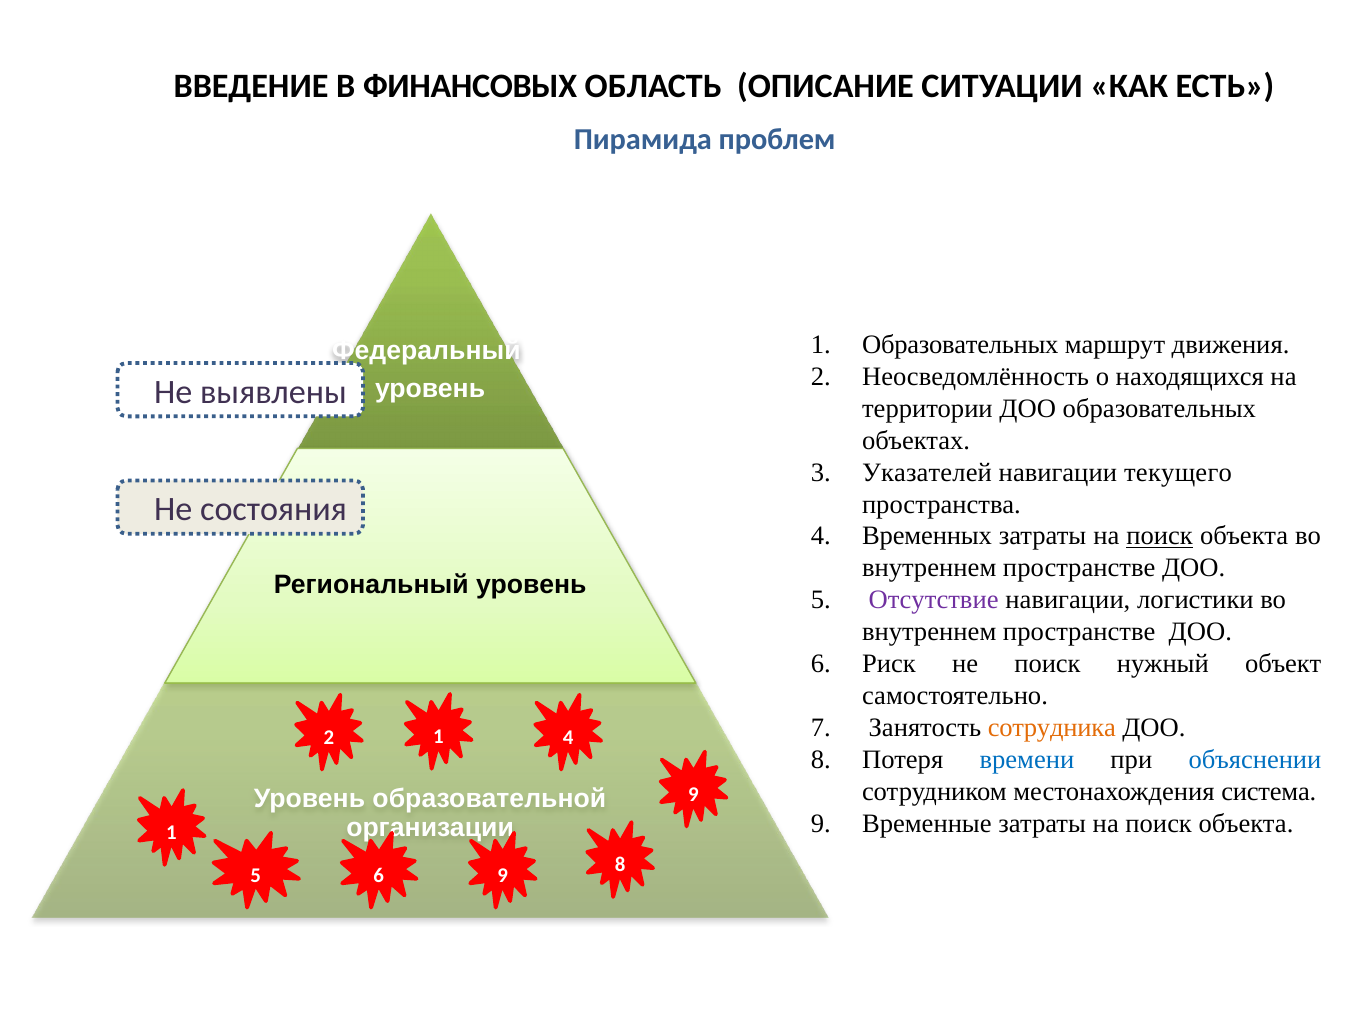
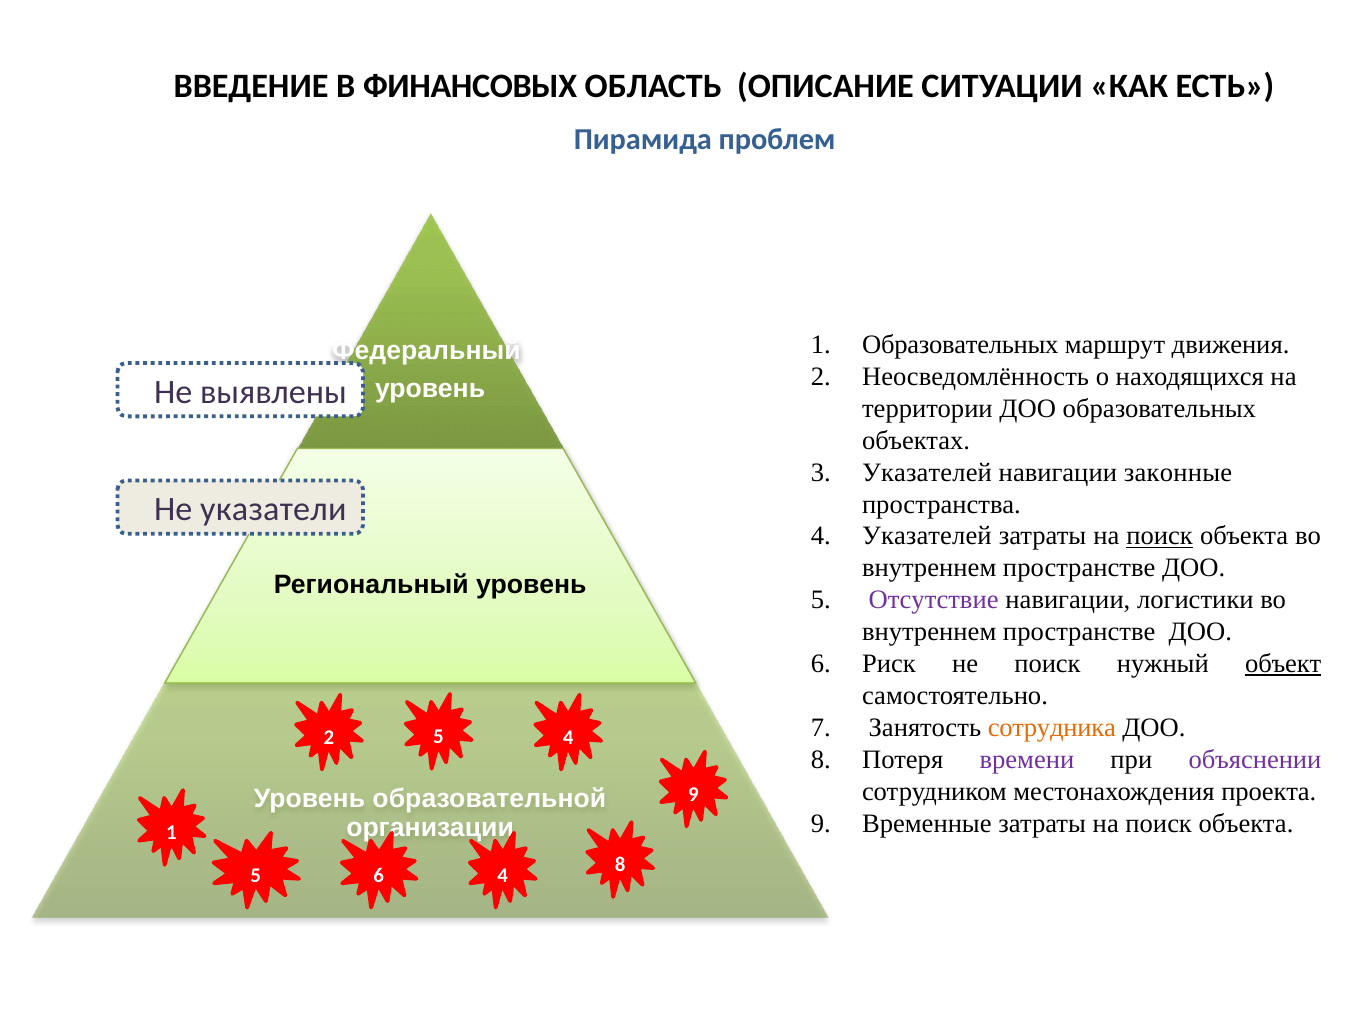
текущего: текущего -> законные
состояния: состояния -> указатели
4 Временных: Временных -> Указателей
объект underline: none -> present
2 1: 1 -> 5
времени colour: blue -> purple
объяснении colour: blue -> purple
система: система -> проекта
6 9: 9 -> 4
